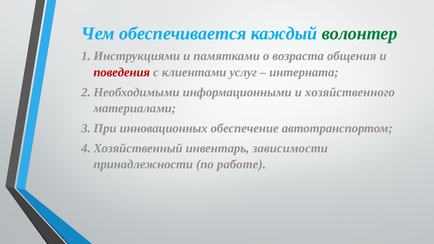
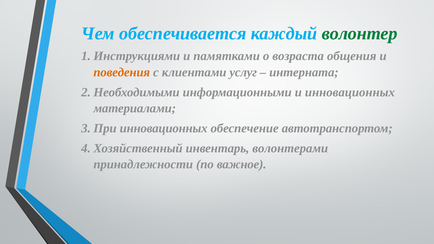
поведения colour: red -> orange
и хозяйственного: хозяйственного -> инновационных
зависимости: зависимости -> волонтерами
работе: работе -> важное
